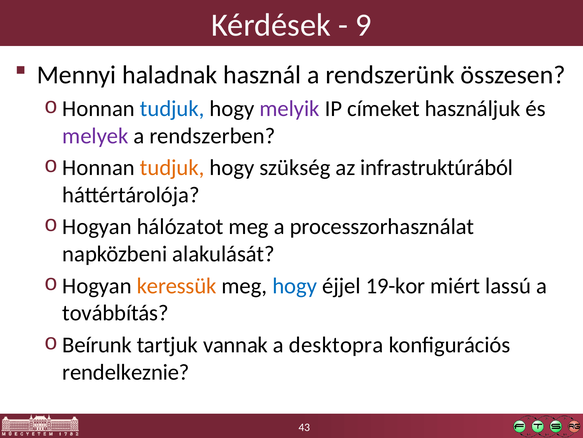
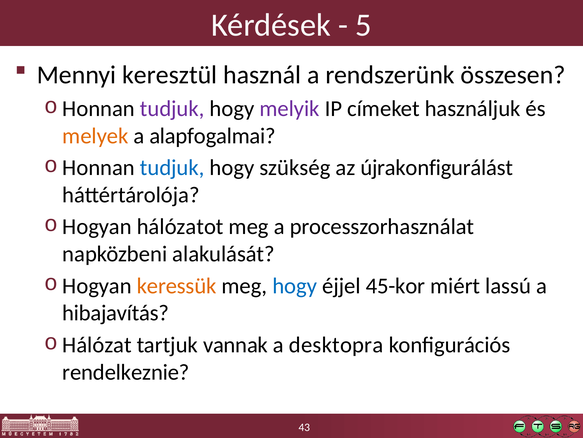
9: 9 -> 5
haladnak: haladnak -> keresztül
tudjuk at (172, 108) colour: blue -> purple
melyek colour: purple -> orange
rendszerben: rendszerben -> alapfogalmai
tudjuk at (172, 167) colour: orange -> blue
infrastruktúrából: infrastruktúrából -> újrakonfigurálást
19-kor: 19-kor -> 45-kor
továbbítás: továbbítás -> hibajavítás
Beírunk: Beírunk -> Hálózat
